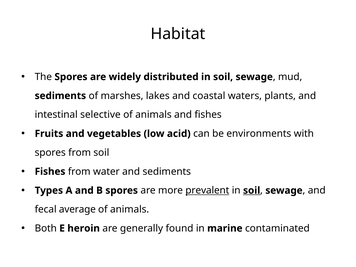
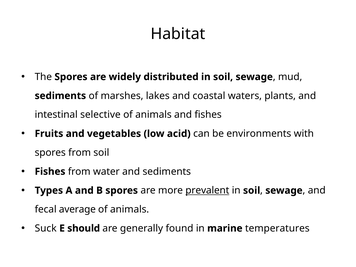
soil at (252, 190) underline: present -> none
Both: Both -> Suck
heroin: heroin -> should
contaminated: contaminated -> temperatures
